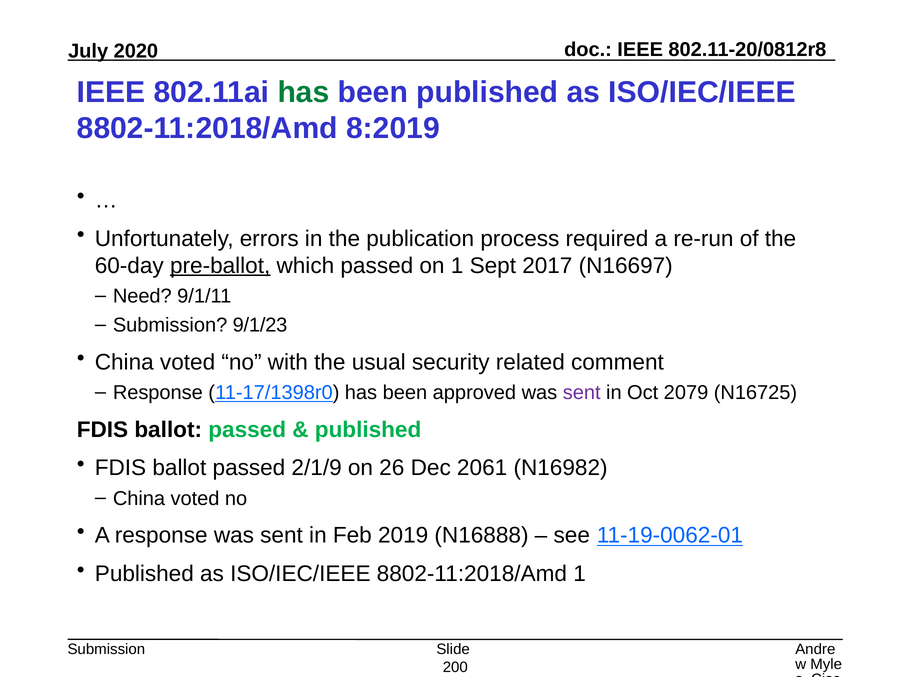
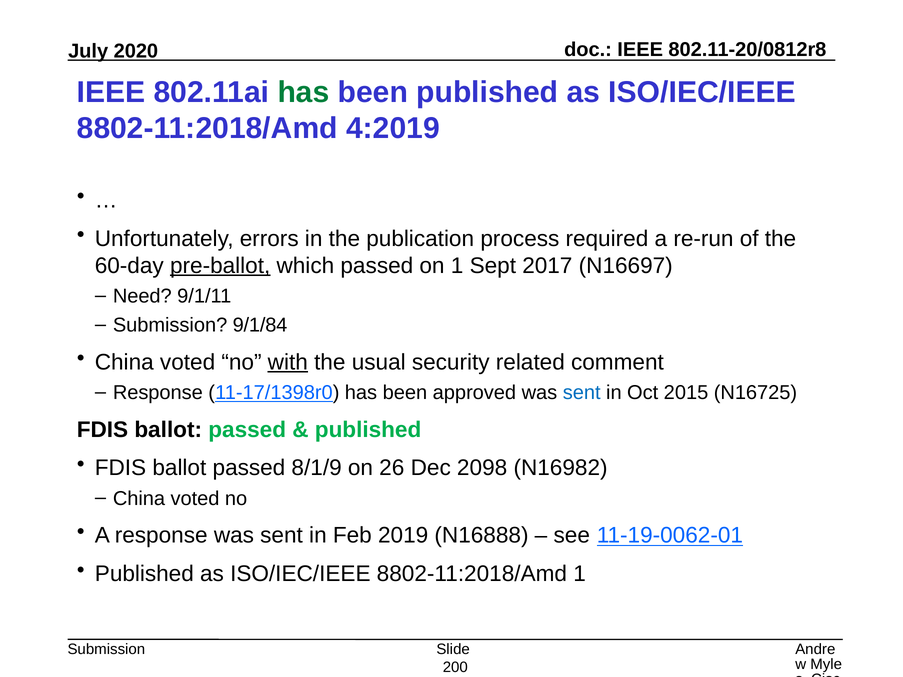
8:2019: 8:2019 -> 4:2019
9/1/23: 9/1/23 -> 9/1/84
with underline: none -> present
sent at (582, 393) colour: purple -> blue
2079: 2079 -> 2015
2/1/9: 2/1/9 -> 8/1/9
2061: 2061 -> 2098
